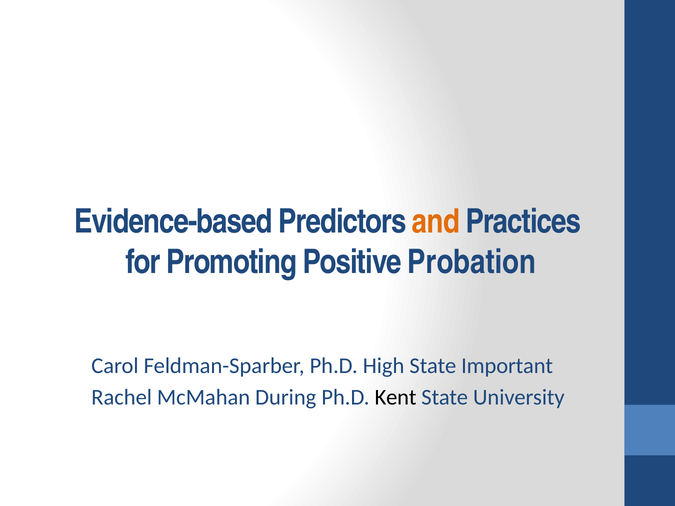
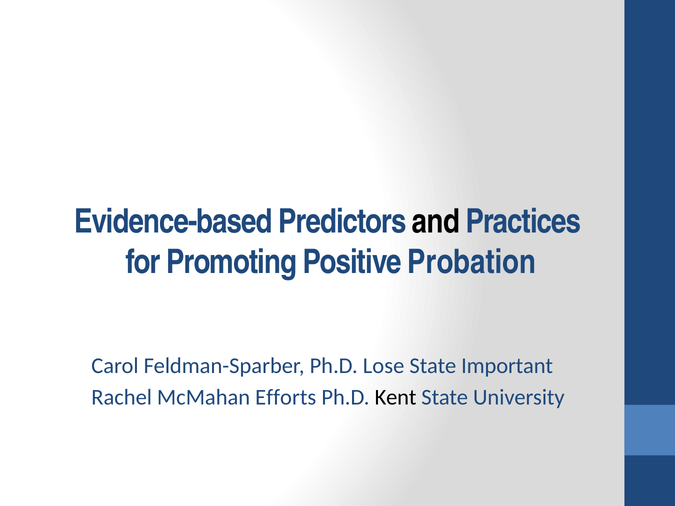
and colour: orange -> black
High: High -> Lose
During: During -> Efforts
